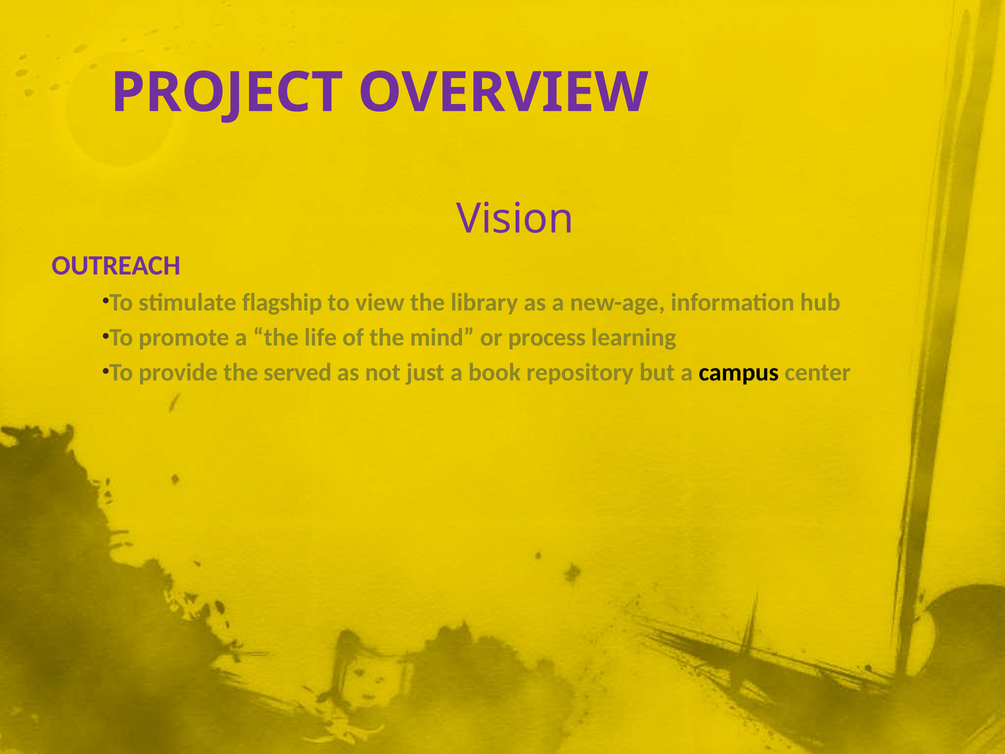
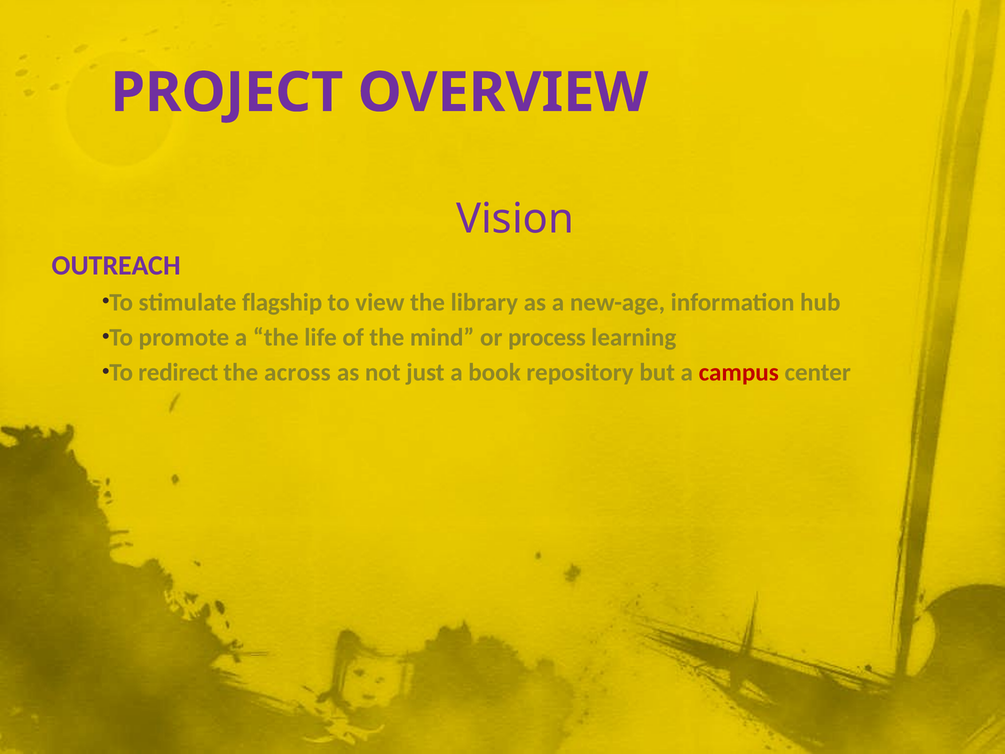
provide: provide -> redirect
served: served -> across
campus colour: black -> red
